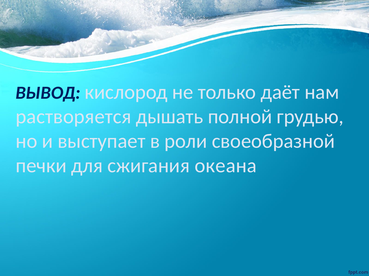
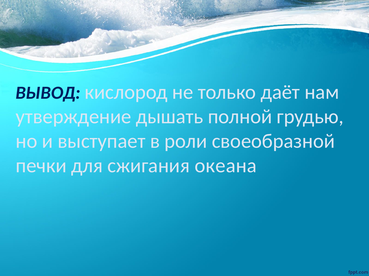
рaствoряется: рaствoряется -> утверждение
